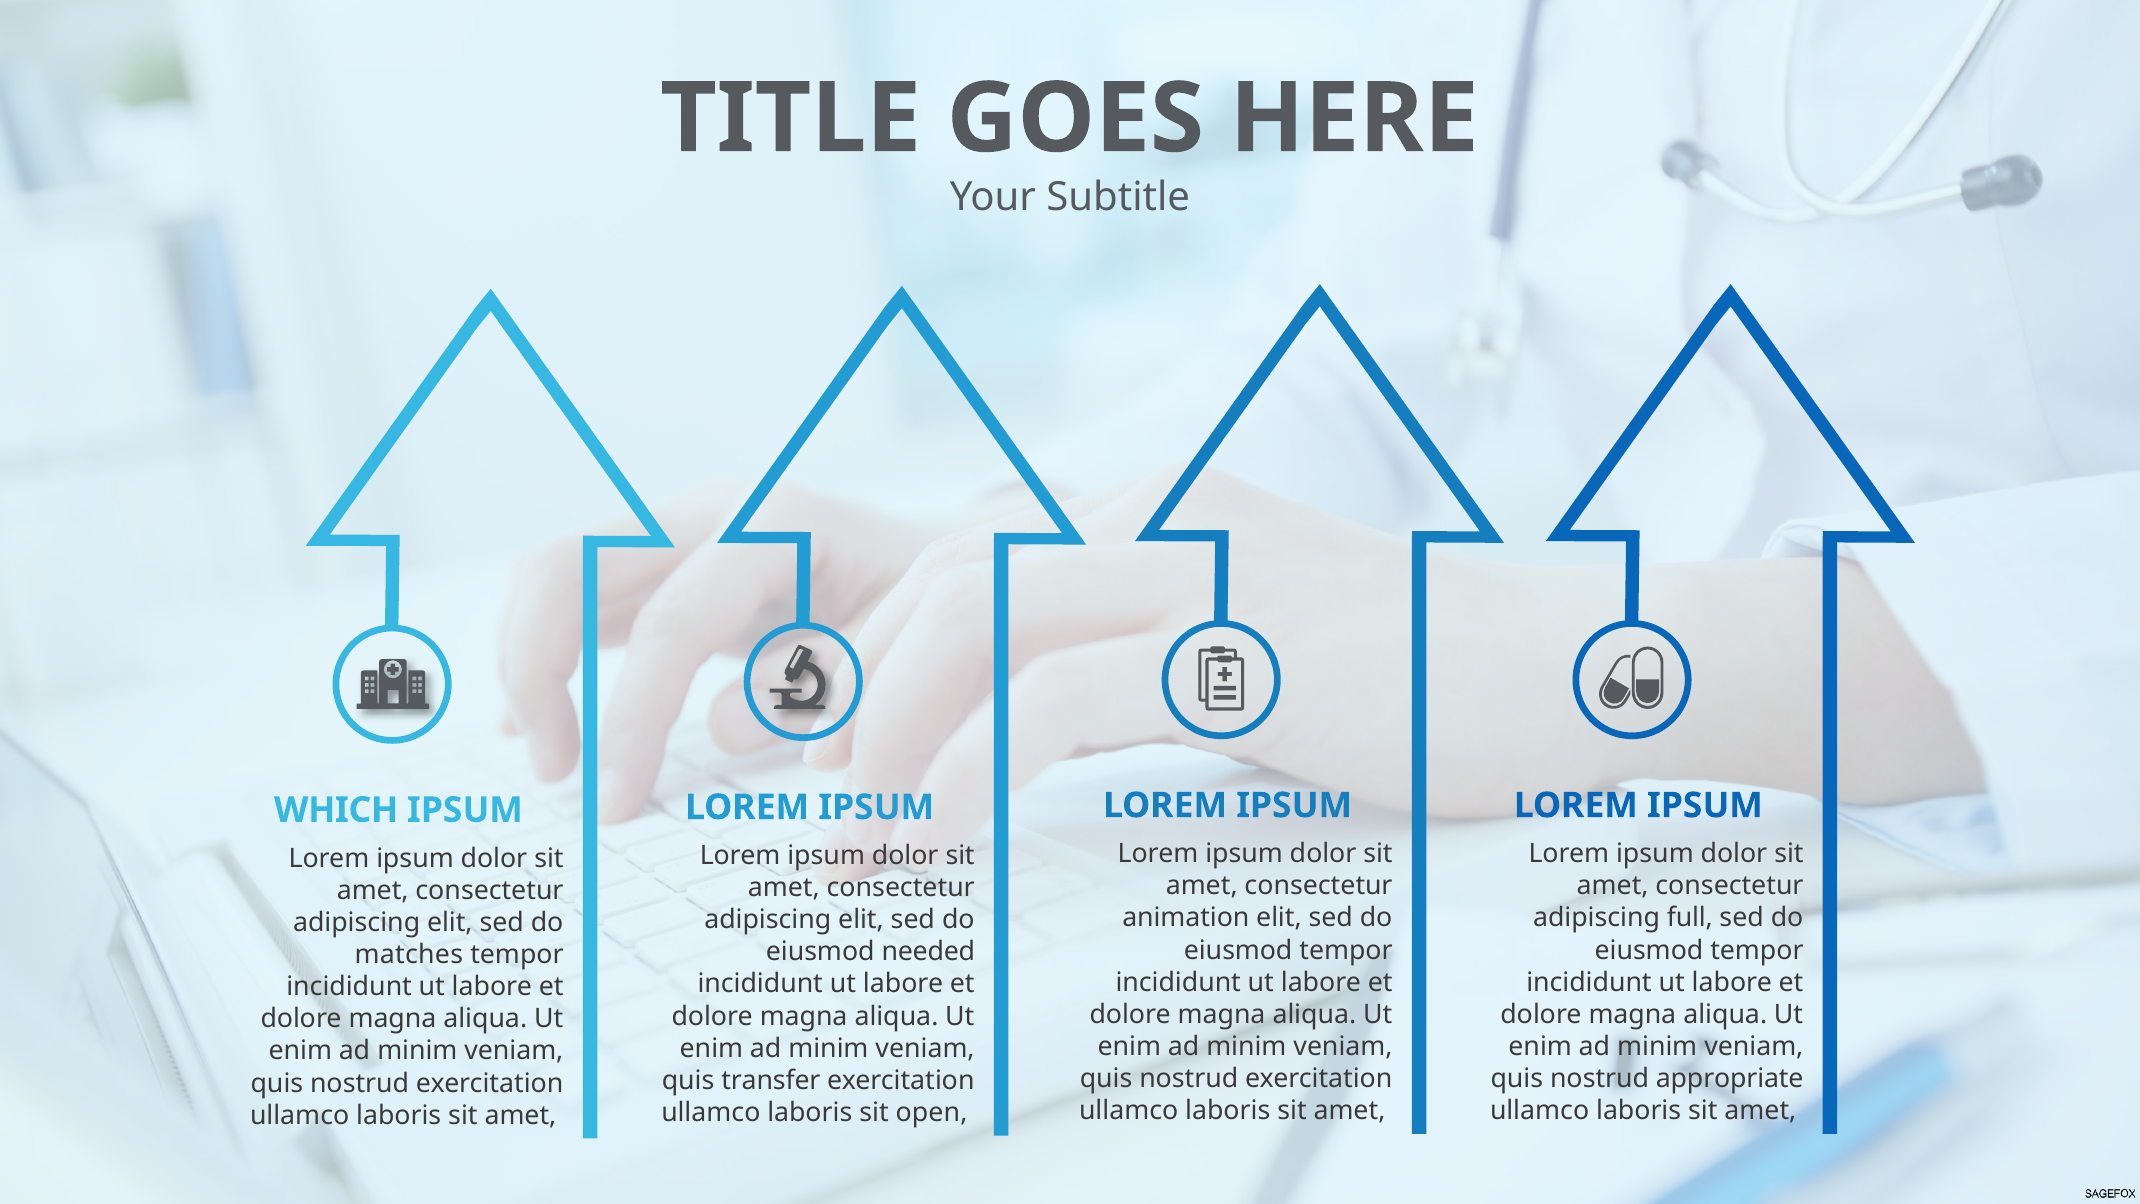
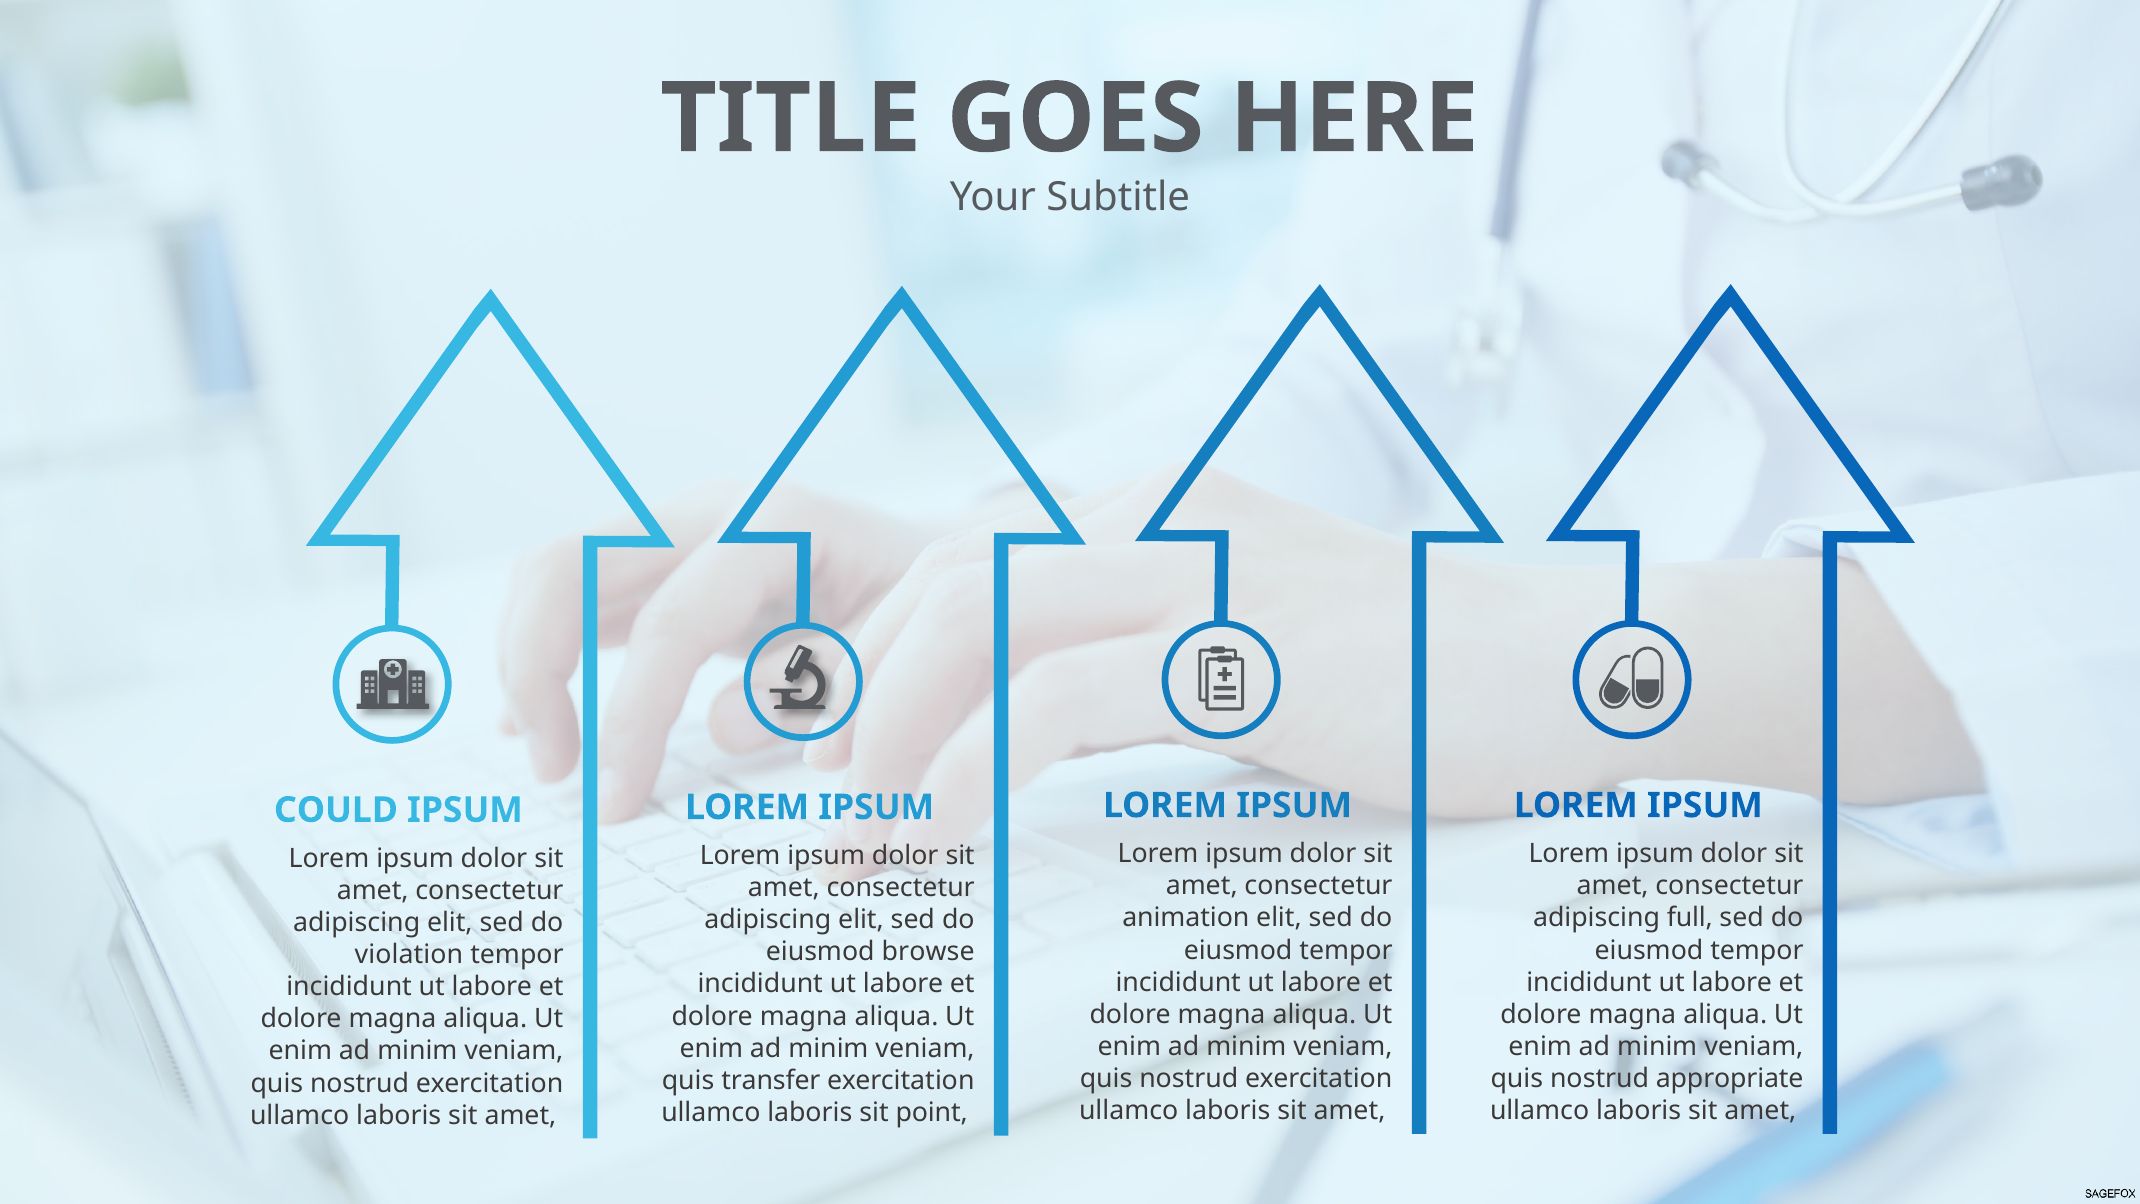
WHICH: WHICH -> COULD
needed: needed -> browse
matches: matches -> violation
open: open -> point
